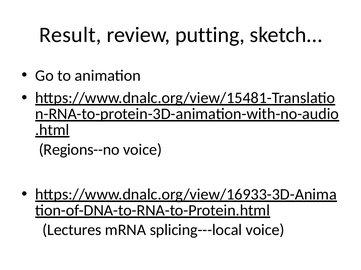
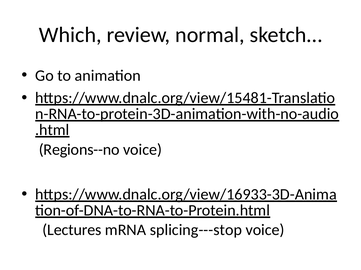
Result: Result -> Which
putting: putting -> normal
splicing---local: splicing---local -> splicing---stop
